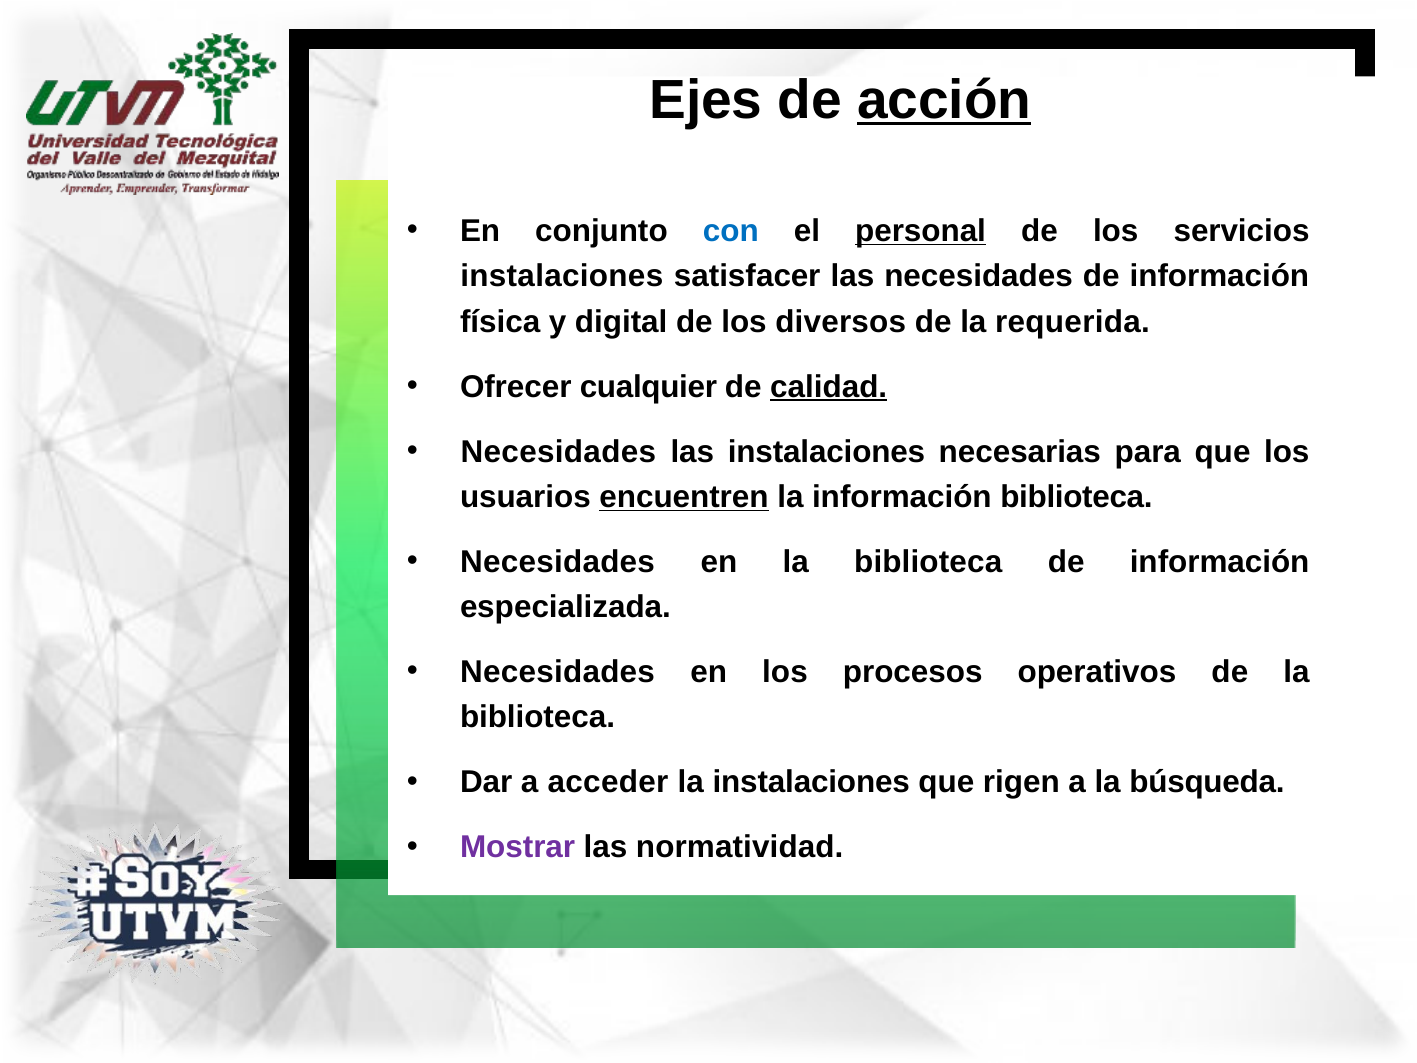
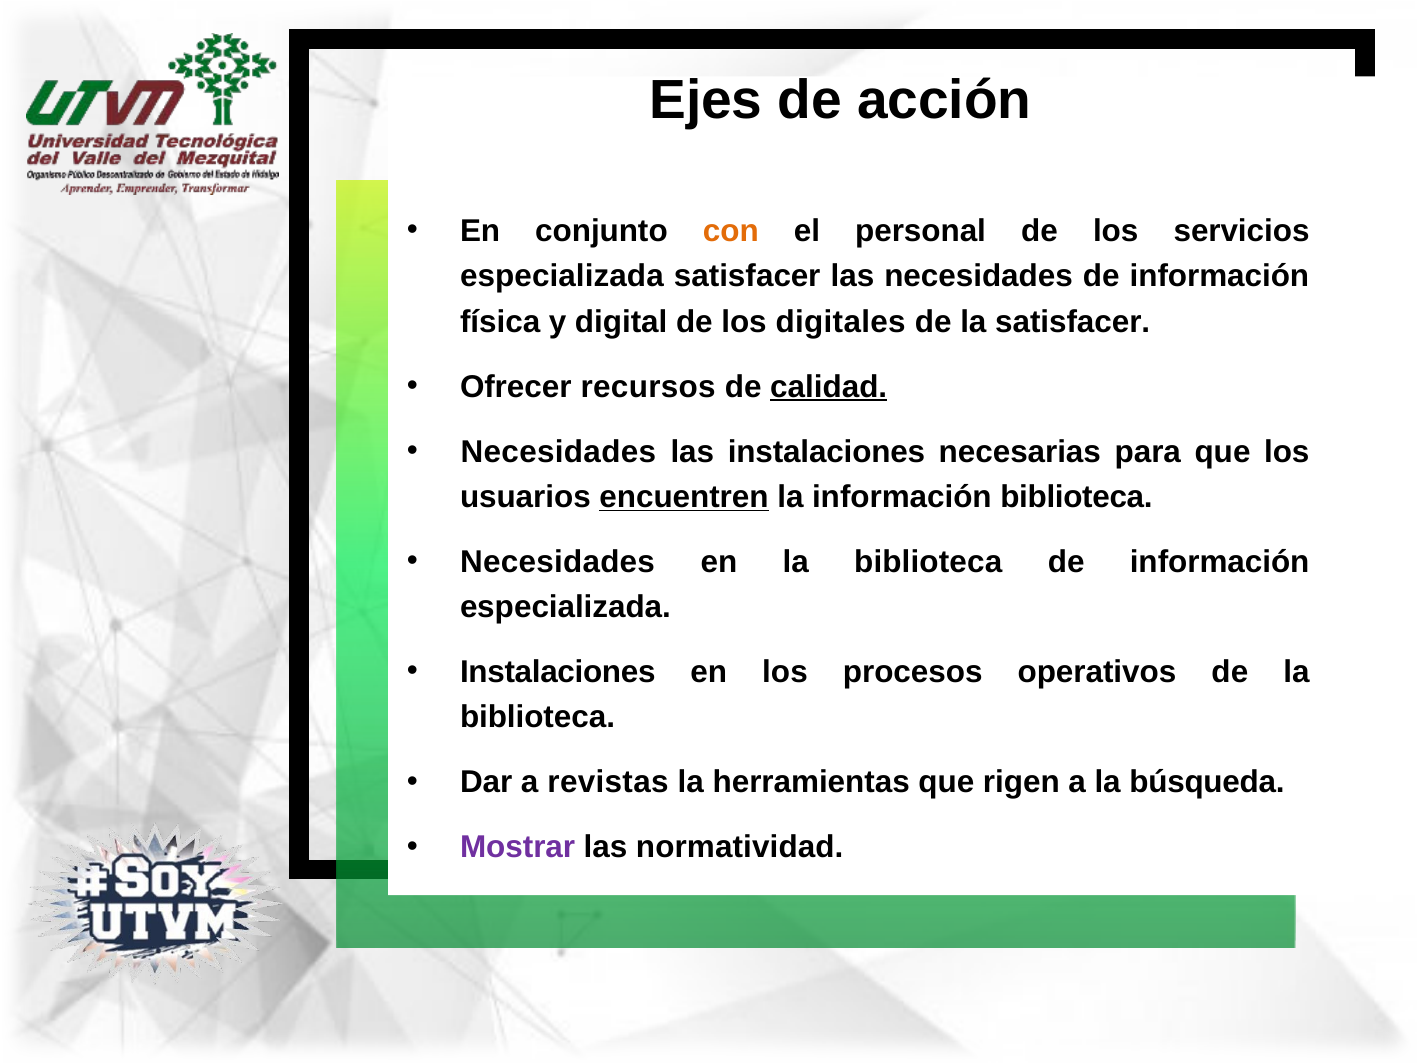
acción underline: present -> none
con colour: blue -> orange
personal underline: present -> none
instalaciones at (562, 276): instalaciones -> especializada
diversos: diversos -> digitales
la requerida: requerida -> satisfacer
cualquier: cualquier -> recursos
Necesidades at (558, 672): Necesidades -> Instalaciones
acceder: acceder -> revistas
la instalaciones: instalaciones -> herramientas
